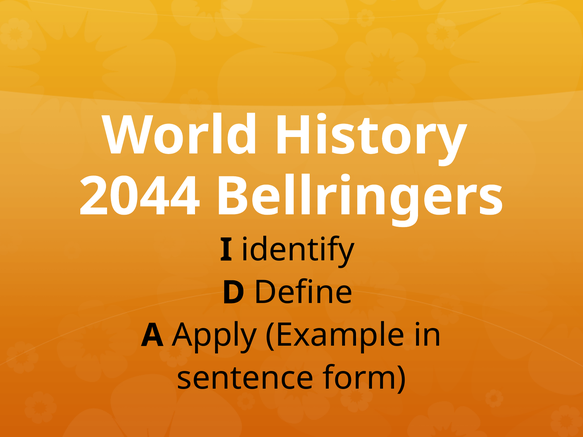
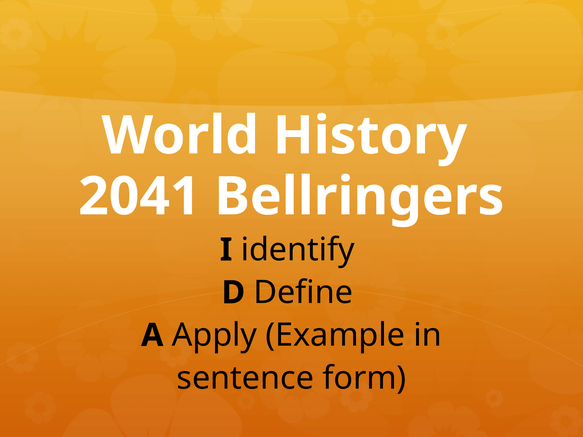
2044: 2044 -> 2041
